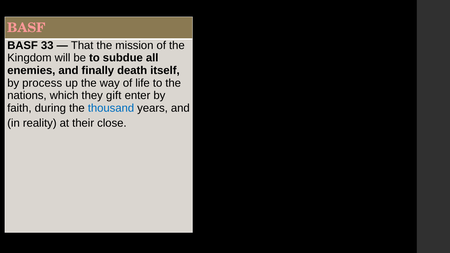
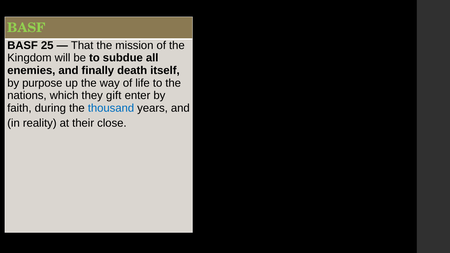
BASF at (26, 28) colour: pink -> light green
33: 33 -> 25
process: process -> purpose
